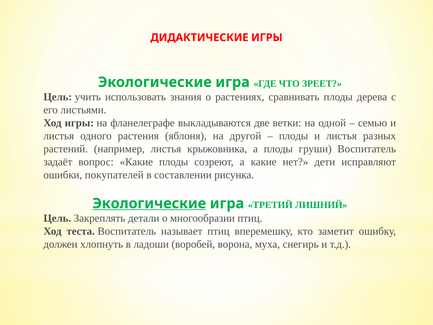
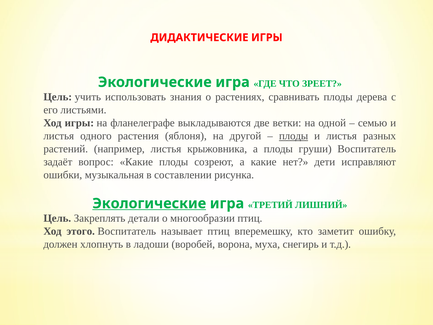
плоды at (294, 136) underline: none -> present
покупателей: покупателей -> музыкальная
теста: теста -> этого
